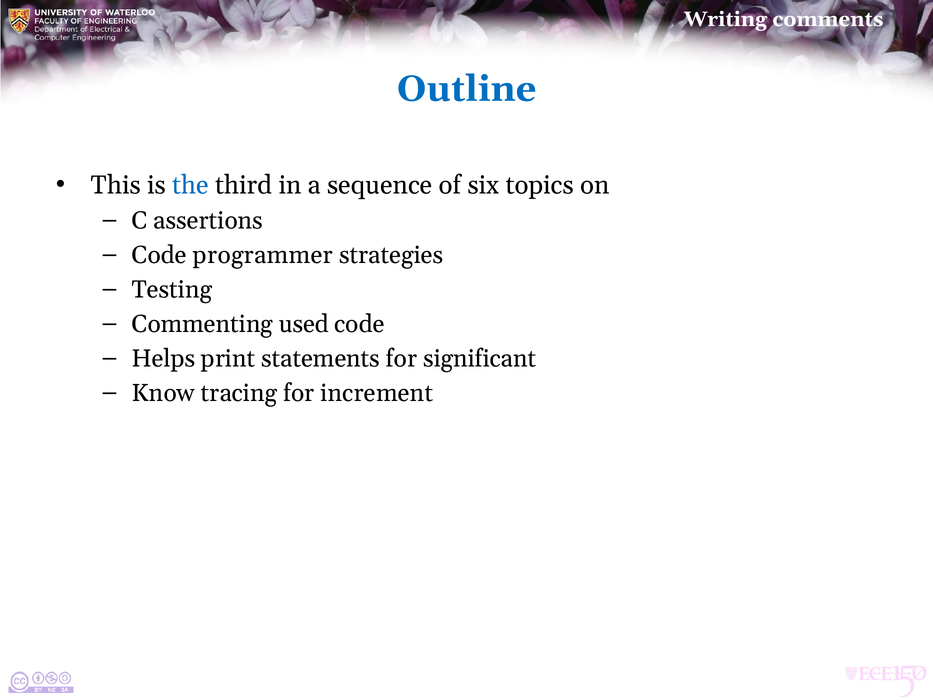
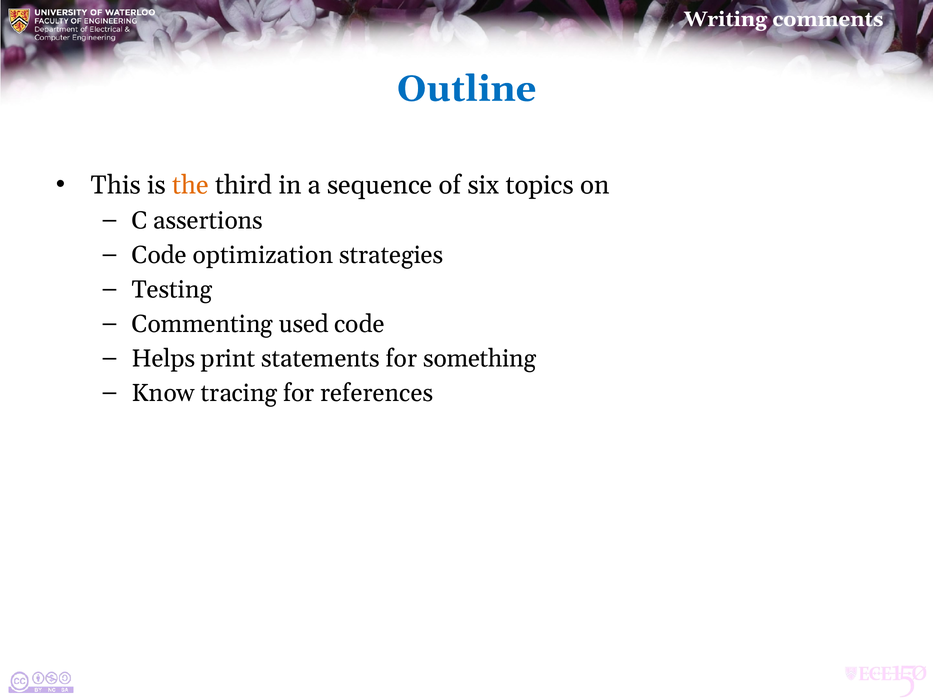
the colour: blue -> orange
programmer: programmer -> optimization
significant: significant -> something
increment: increment -> references
